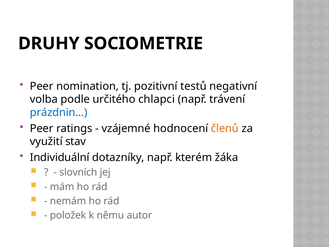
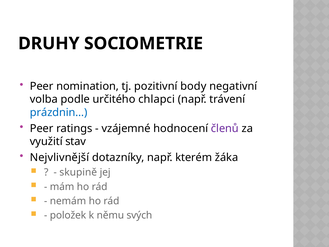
testů: testů -> body
členů colour: orange -> purple
Individuální: Individuální -> Nejvlivnější
slovních: slovních -> skupině
autor: autor -> svých
